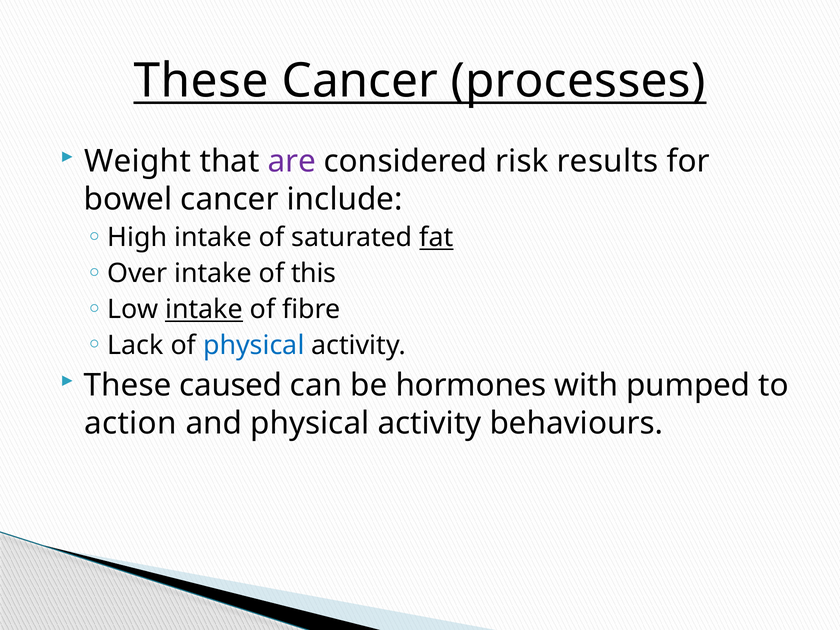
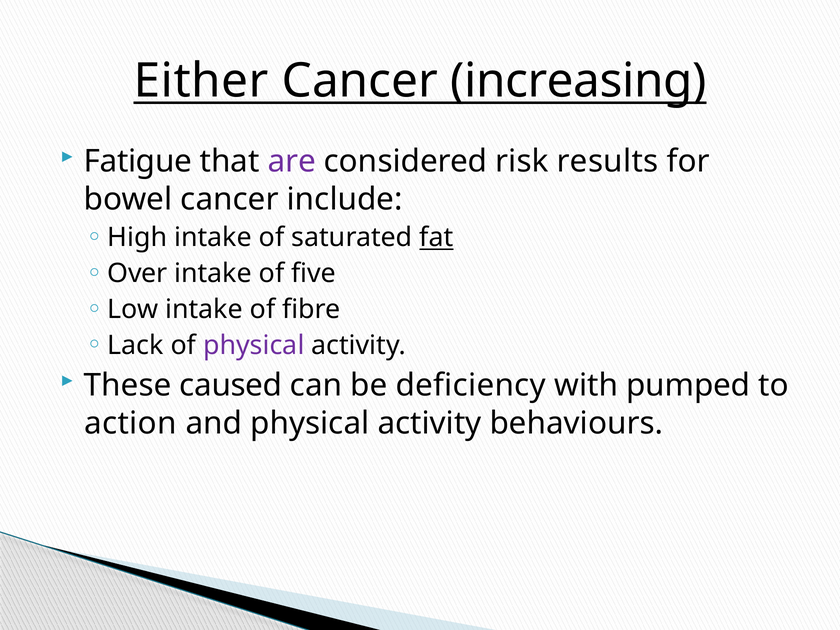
These at (201, 81): These -> Either
processes: processes -> increasing
Weight: Weight -> Fatigue
this: this -> five
intake at (204, 310) underline: present -> none
physical at (254, 345) colour: blue -> purple
hormones: hormones -> deficiency
